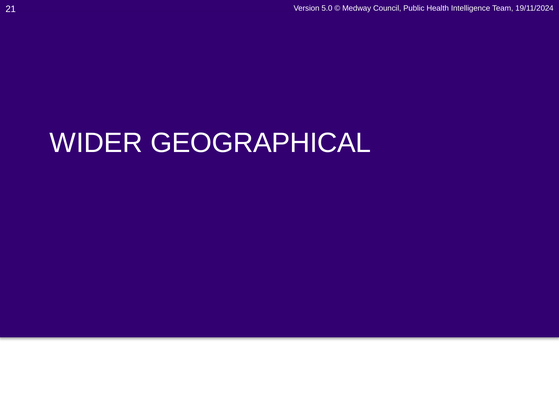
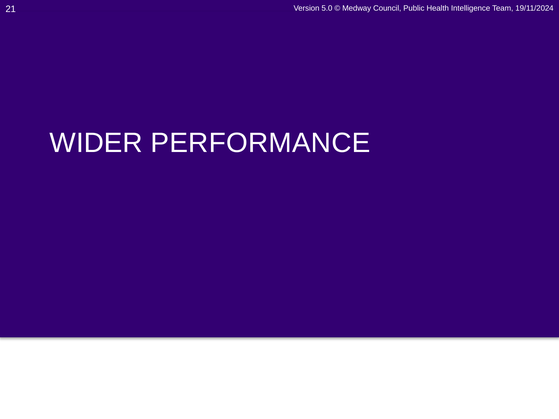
GEOGRAPHICAL: GEOGRAPHICAL -> PERFORMANCE
